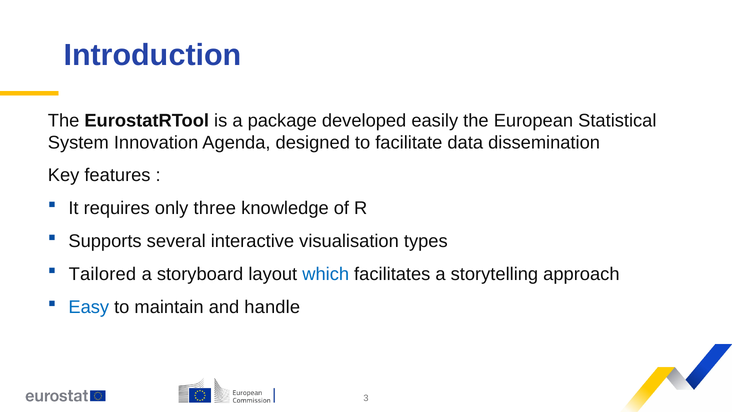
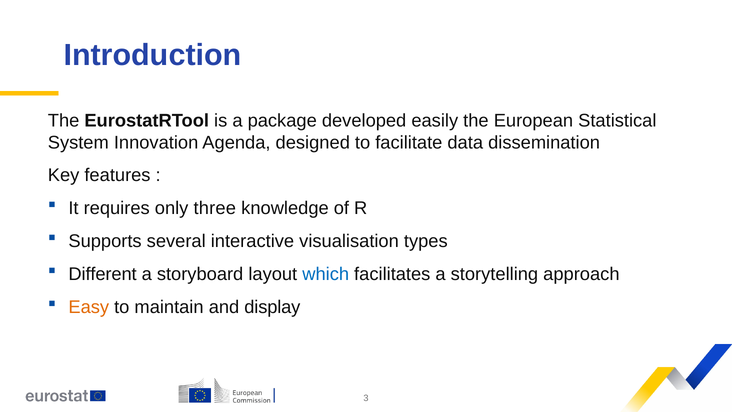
Tailored: Tailored -> Different
Easy colour: blue -> orange
handle: handle -> display
